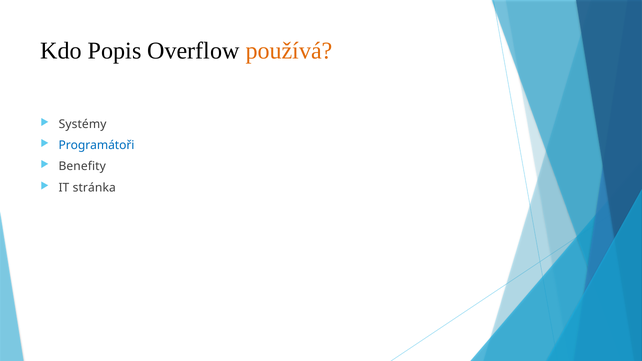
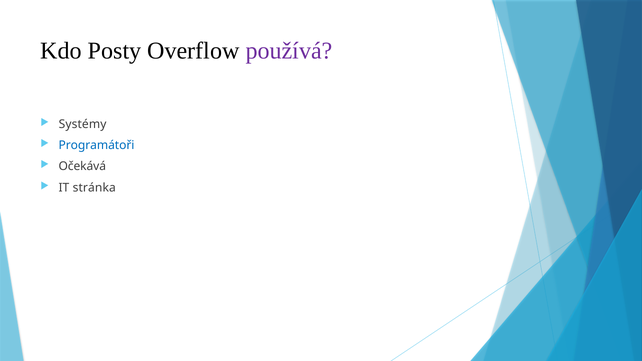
Popis: Popis -> Posty
používá colour: orange -> purple
Benefity: Benefity -> Očekává
